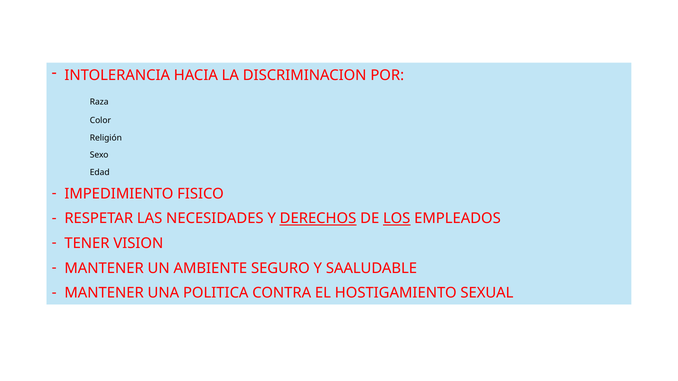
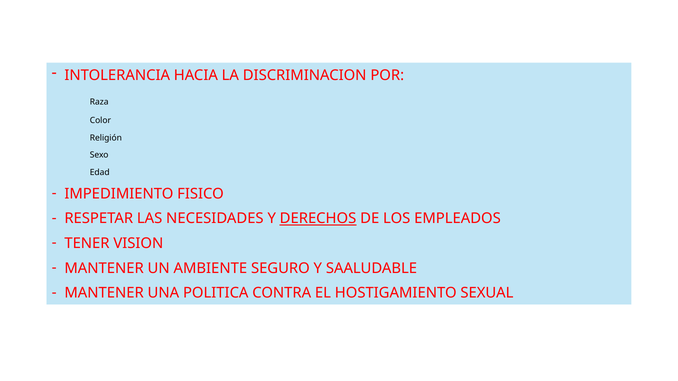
LOS underline: present -> none
